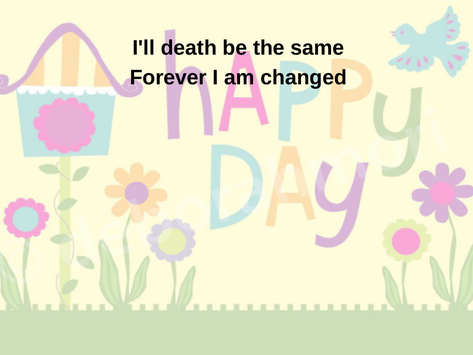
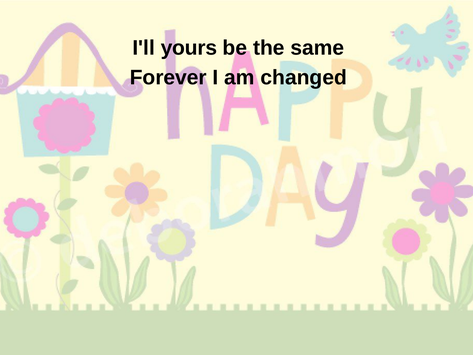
death: death -> yours
